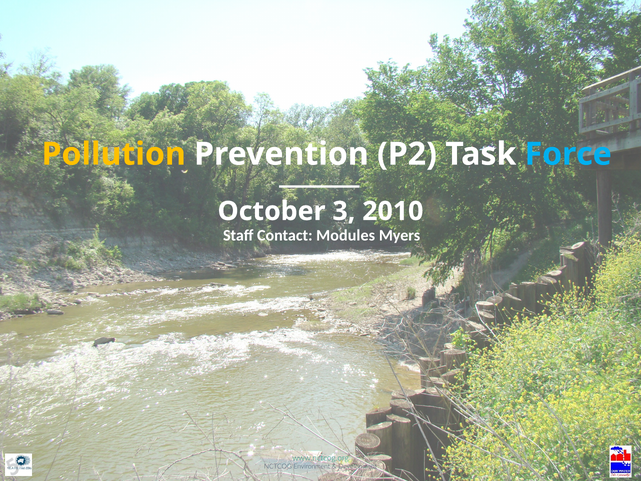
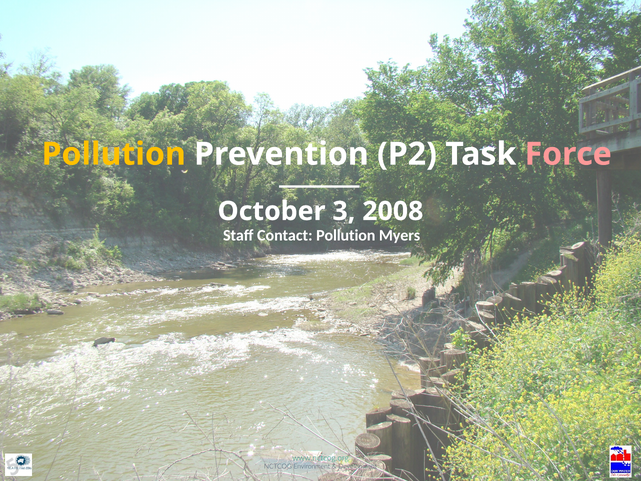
Force colour: light blue -> pink
2010: 2010 -> 2008
Contact Modules: Modules -> Pollution
